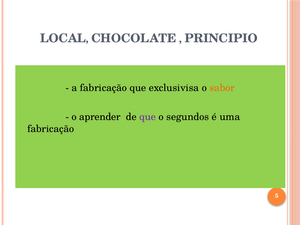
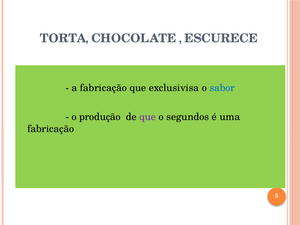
LOCAL: LOCAL -> TORTA
PRINCIPIO: PRINCIPIO -> ESCURECE
sabor colour: orange -> blue
aprender: aprender -> produção
